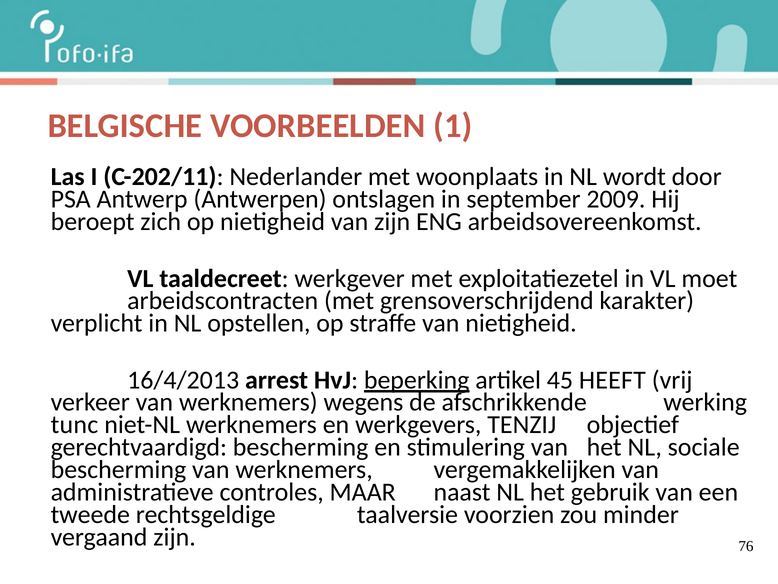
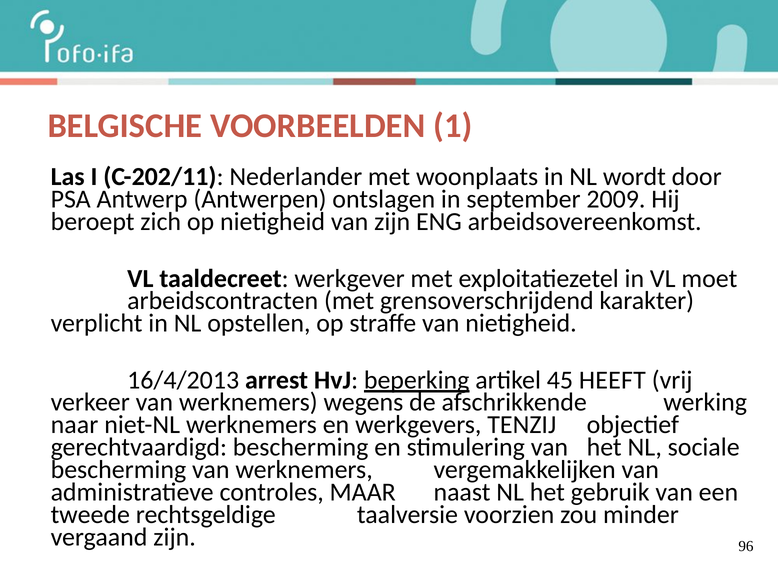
tunc: tunc -> naar
76: 76 -> 96
